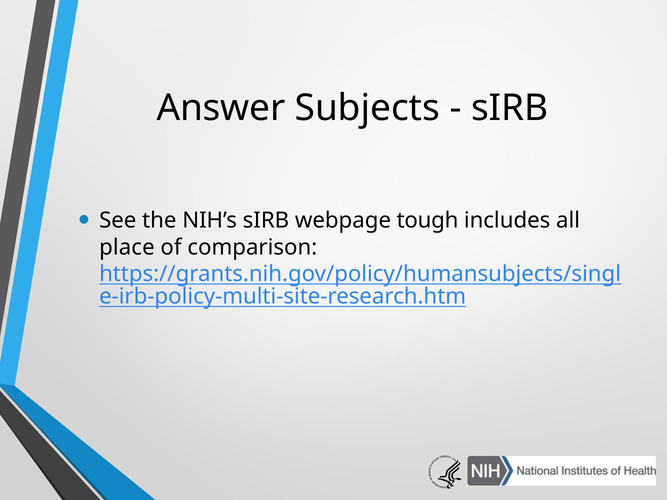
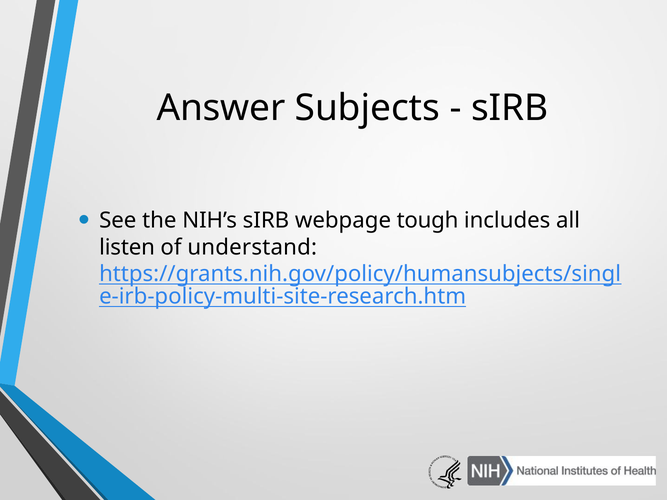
place: place -> listen
comparison: comparison -> understand
